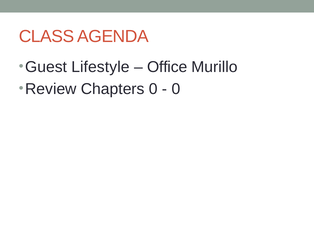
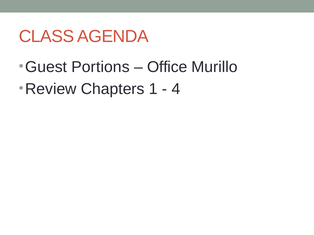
Lifestyle: Lifestyle -> Portions
Chapters 0: 0 -> 1
0 at (176, 89): 0 -> 4
